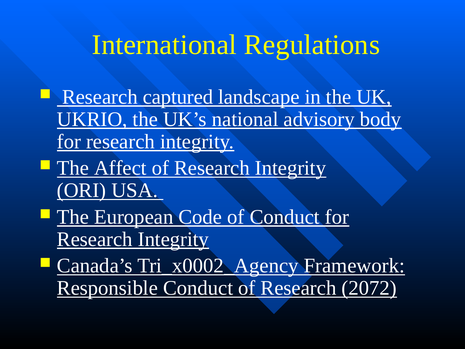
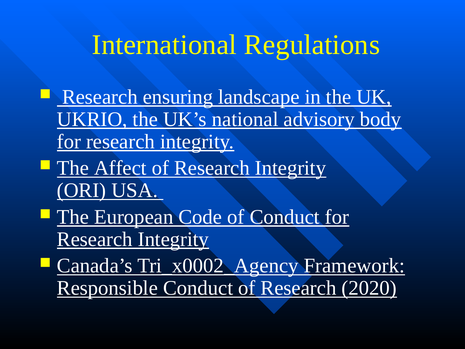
captured: captured -> ensuring
2072: 2072 -> 2020
